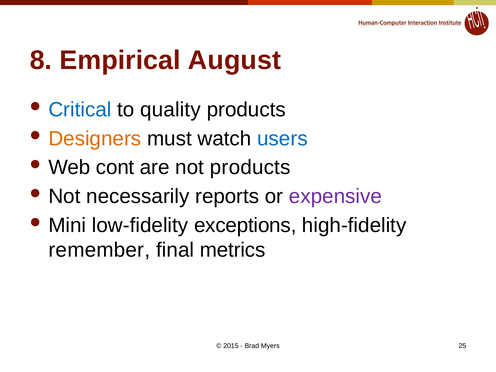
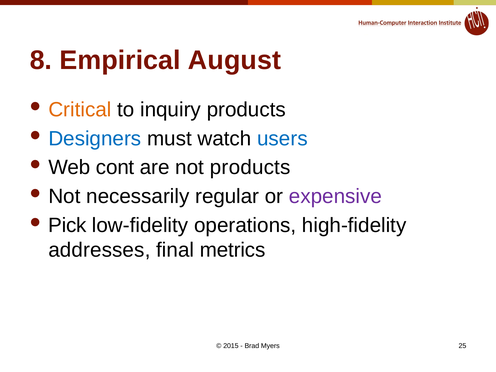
Critical colour: blue -> orange
quality: quality -> inquiry
Designers colour: orange -> blue
reports: reports -> regular
Mini: Mini -> Pick
exceptions: exceptions -> operations
remember: remember -> addresses
